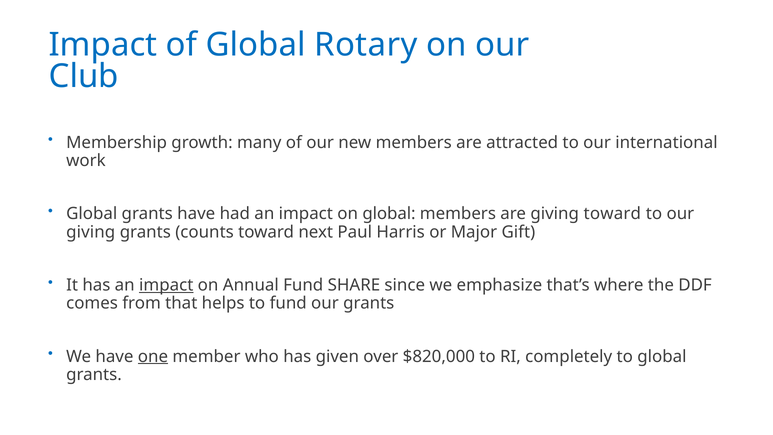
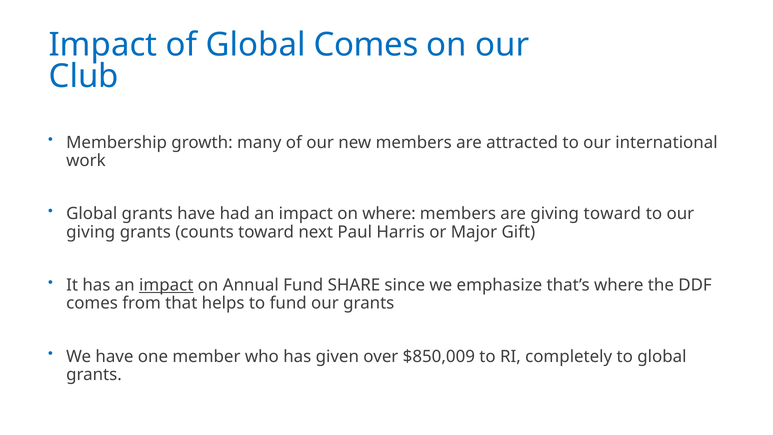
Global Rotary: Rotary -> Comes
on global: global -> where
one underline: present -> none
$820,000: $820,000 -> $850,009
